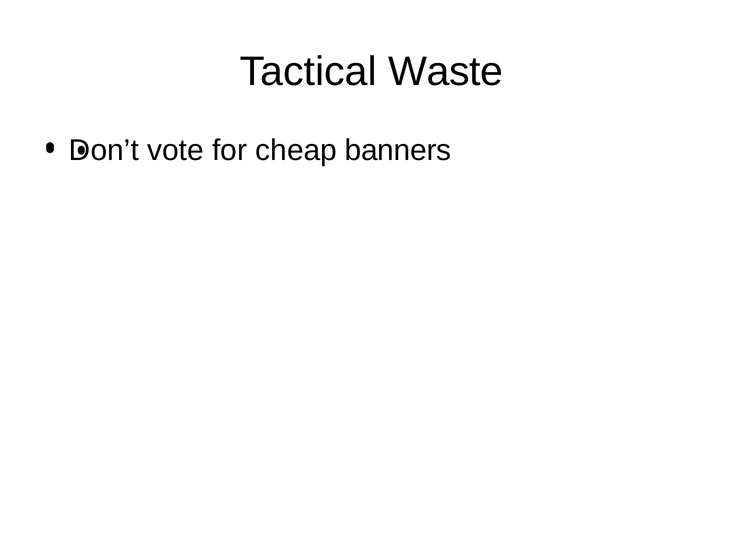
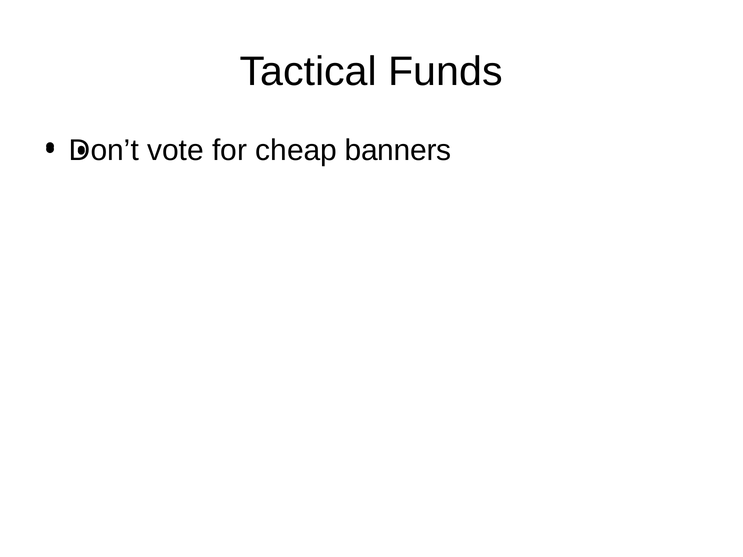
Waste: Waste -> Funds
